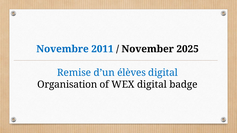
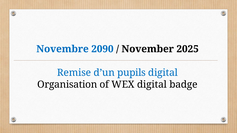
2011: 2011 -> 2090
élèves: élèves -> pupils
